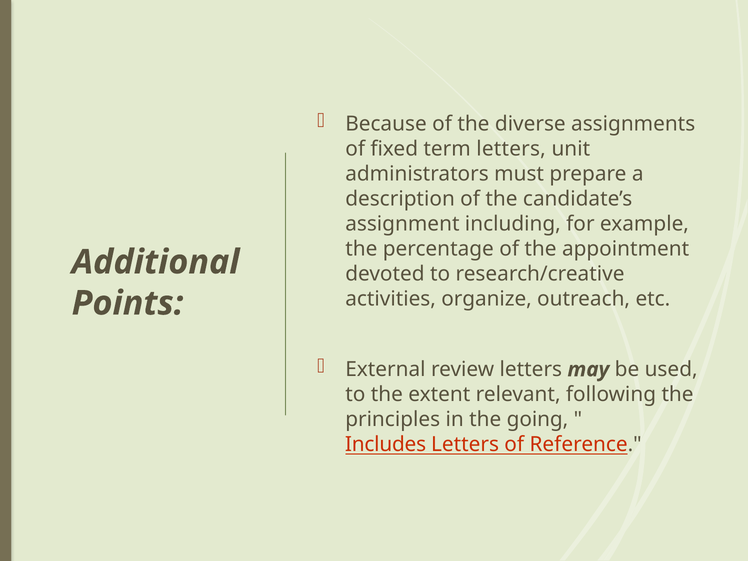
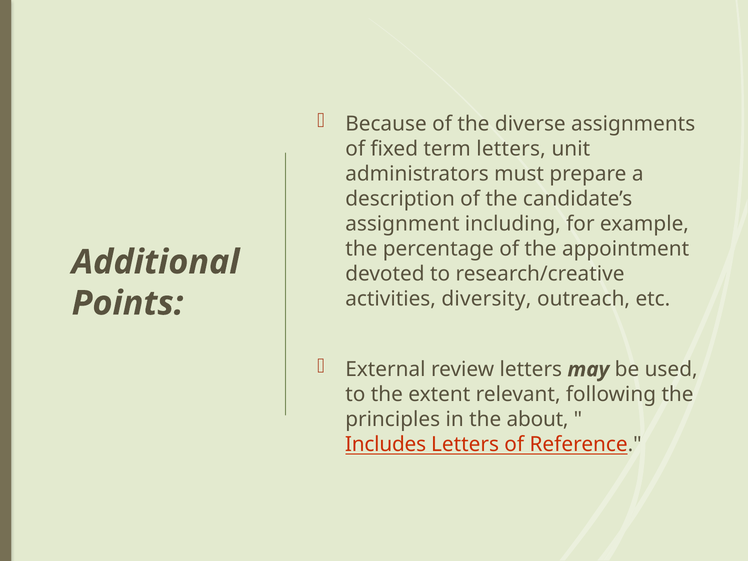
organize: organize -> diversity
going: going -> about
